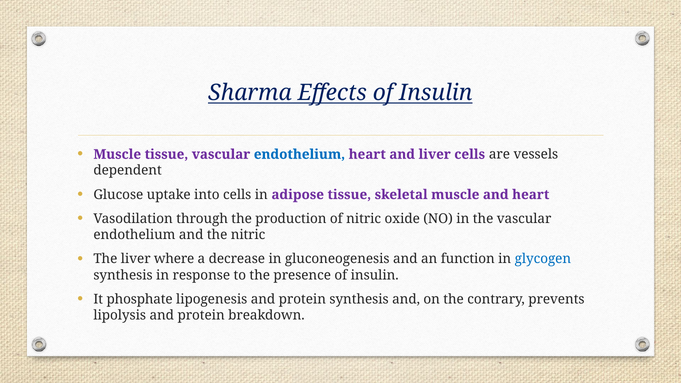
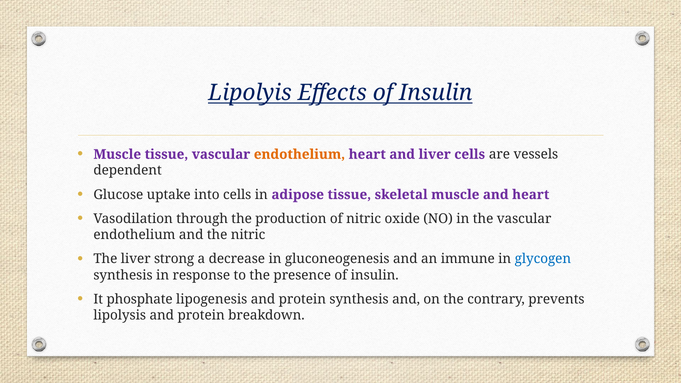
Sharma: Sharma -> Lipolyis
endothelium at (299, 154) colour: blue -> orange
where: where -> strong
function: function -> immune
